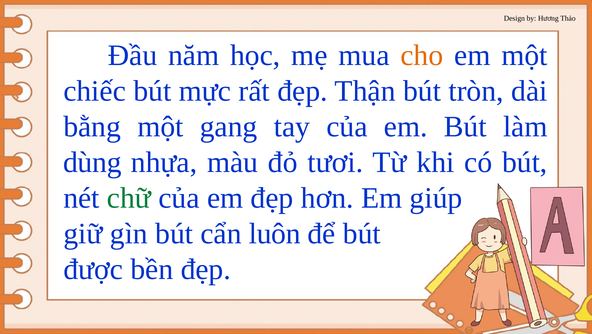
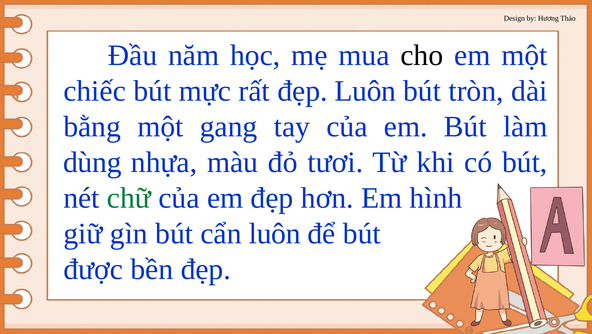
cho colour: orange -> black
đẹp Thận: Thận -> Luôn
giúp: giúp -> hình
